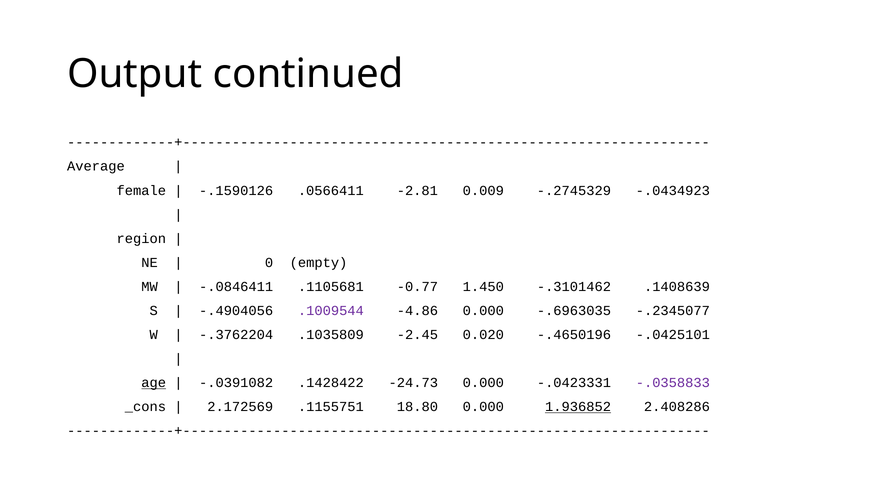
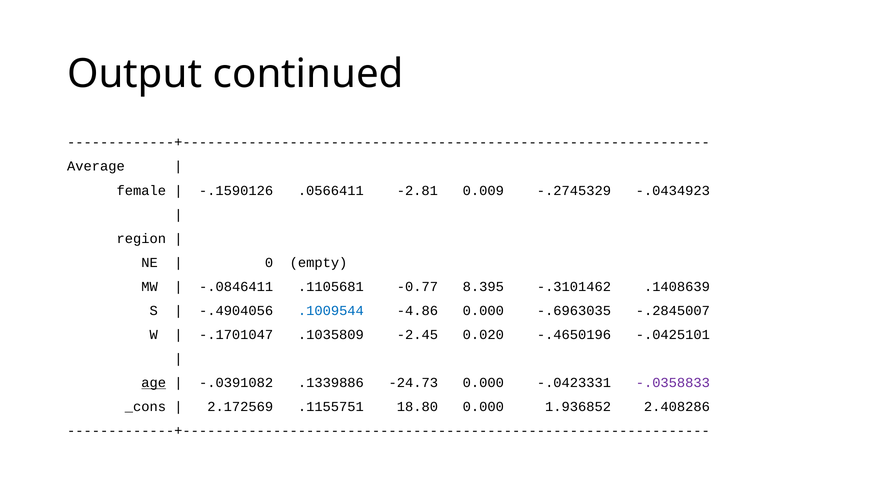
1.450: 1.450 -> 8.395
.1009544 colour: purple -> blue
-.2345077: -.2345077 -> -.2845007
-.3762204: -.3762204 -> -.1701047
.1428422: .1428422 -> .1339886
1.936852 underline: present -> none
